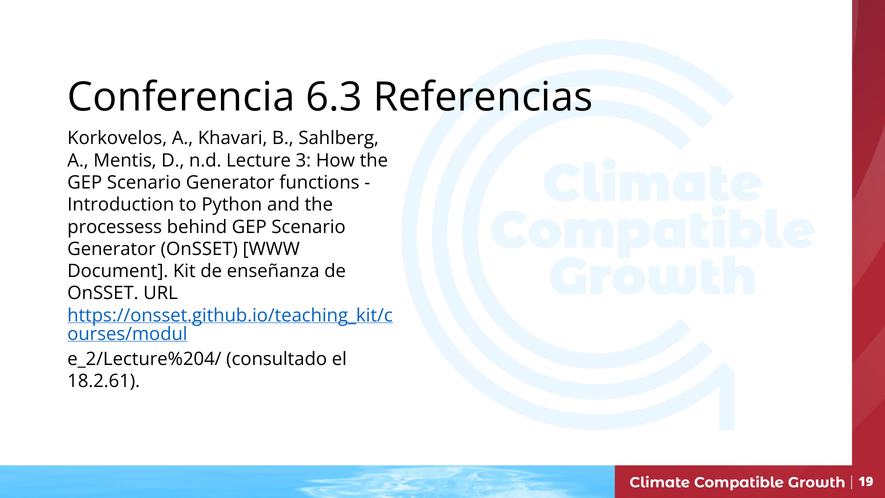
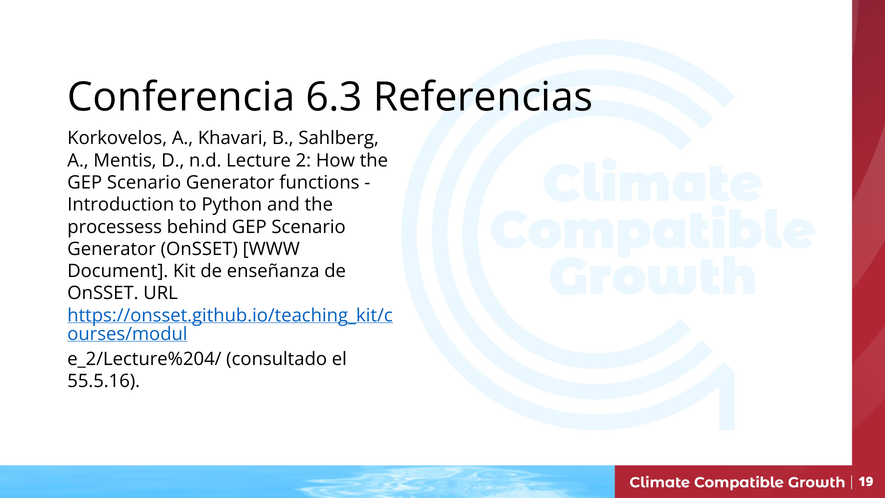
3: 3 -> 2
18.2.61: 18.2.61 -> 55.5.16
